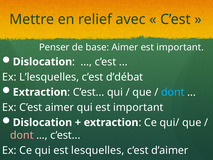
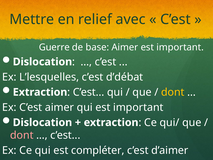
Penser: Penser -> Guerre
dont at (173, 92) colour: light blue -> yellow
lesquelles: lesquelles -> compléter
